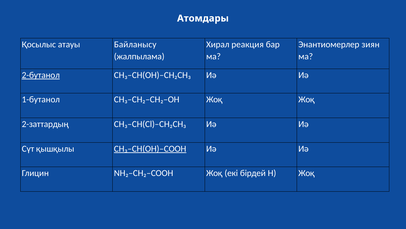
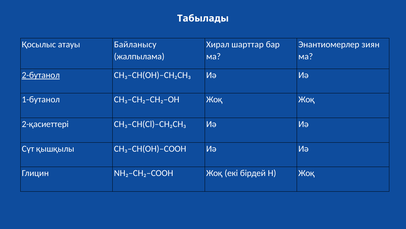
Атомдары: Атомдары -> Табылады
реакция: реакция -> шарттар
2-заттардың: 2-заттардың -> 2-қасиеттері
CH₃–CH(OH)–COOH underline: present -> none
